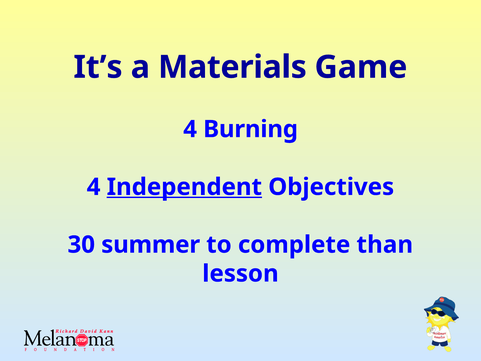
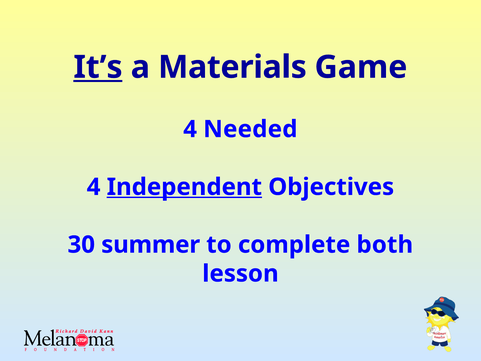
It’s underline: none -> present
Burning: Burning -> Needed
than: than -> both
